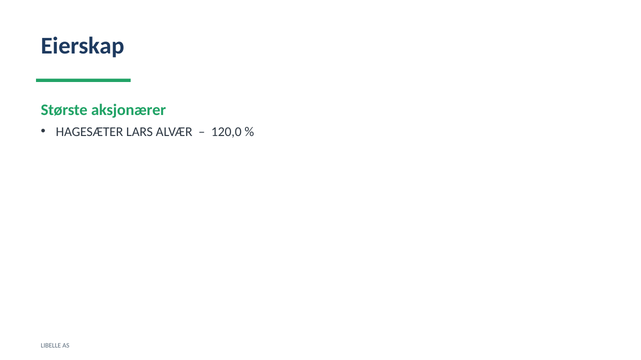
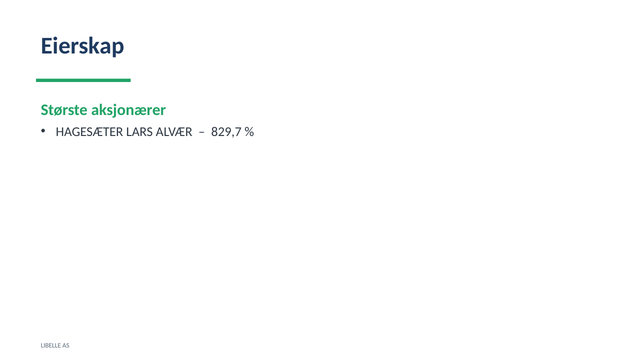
120,0: 120,0 -> 829,7
